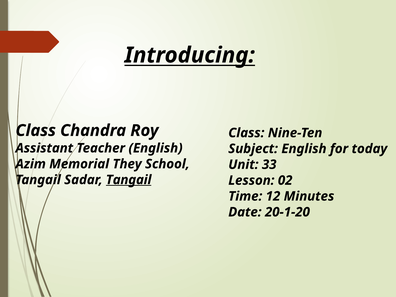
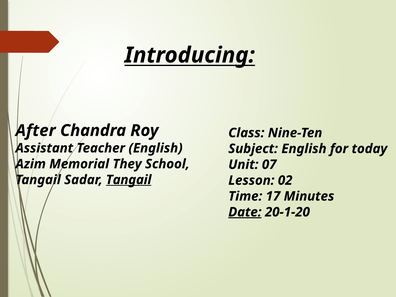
Class at (36, 131): Class -> After
33: 33 -> 07
12: 12 -> 17
Date underline: none -> present
